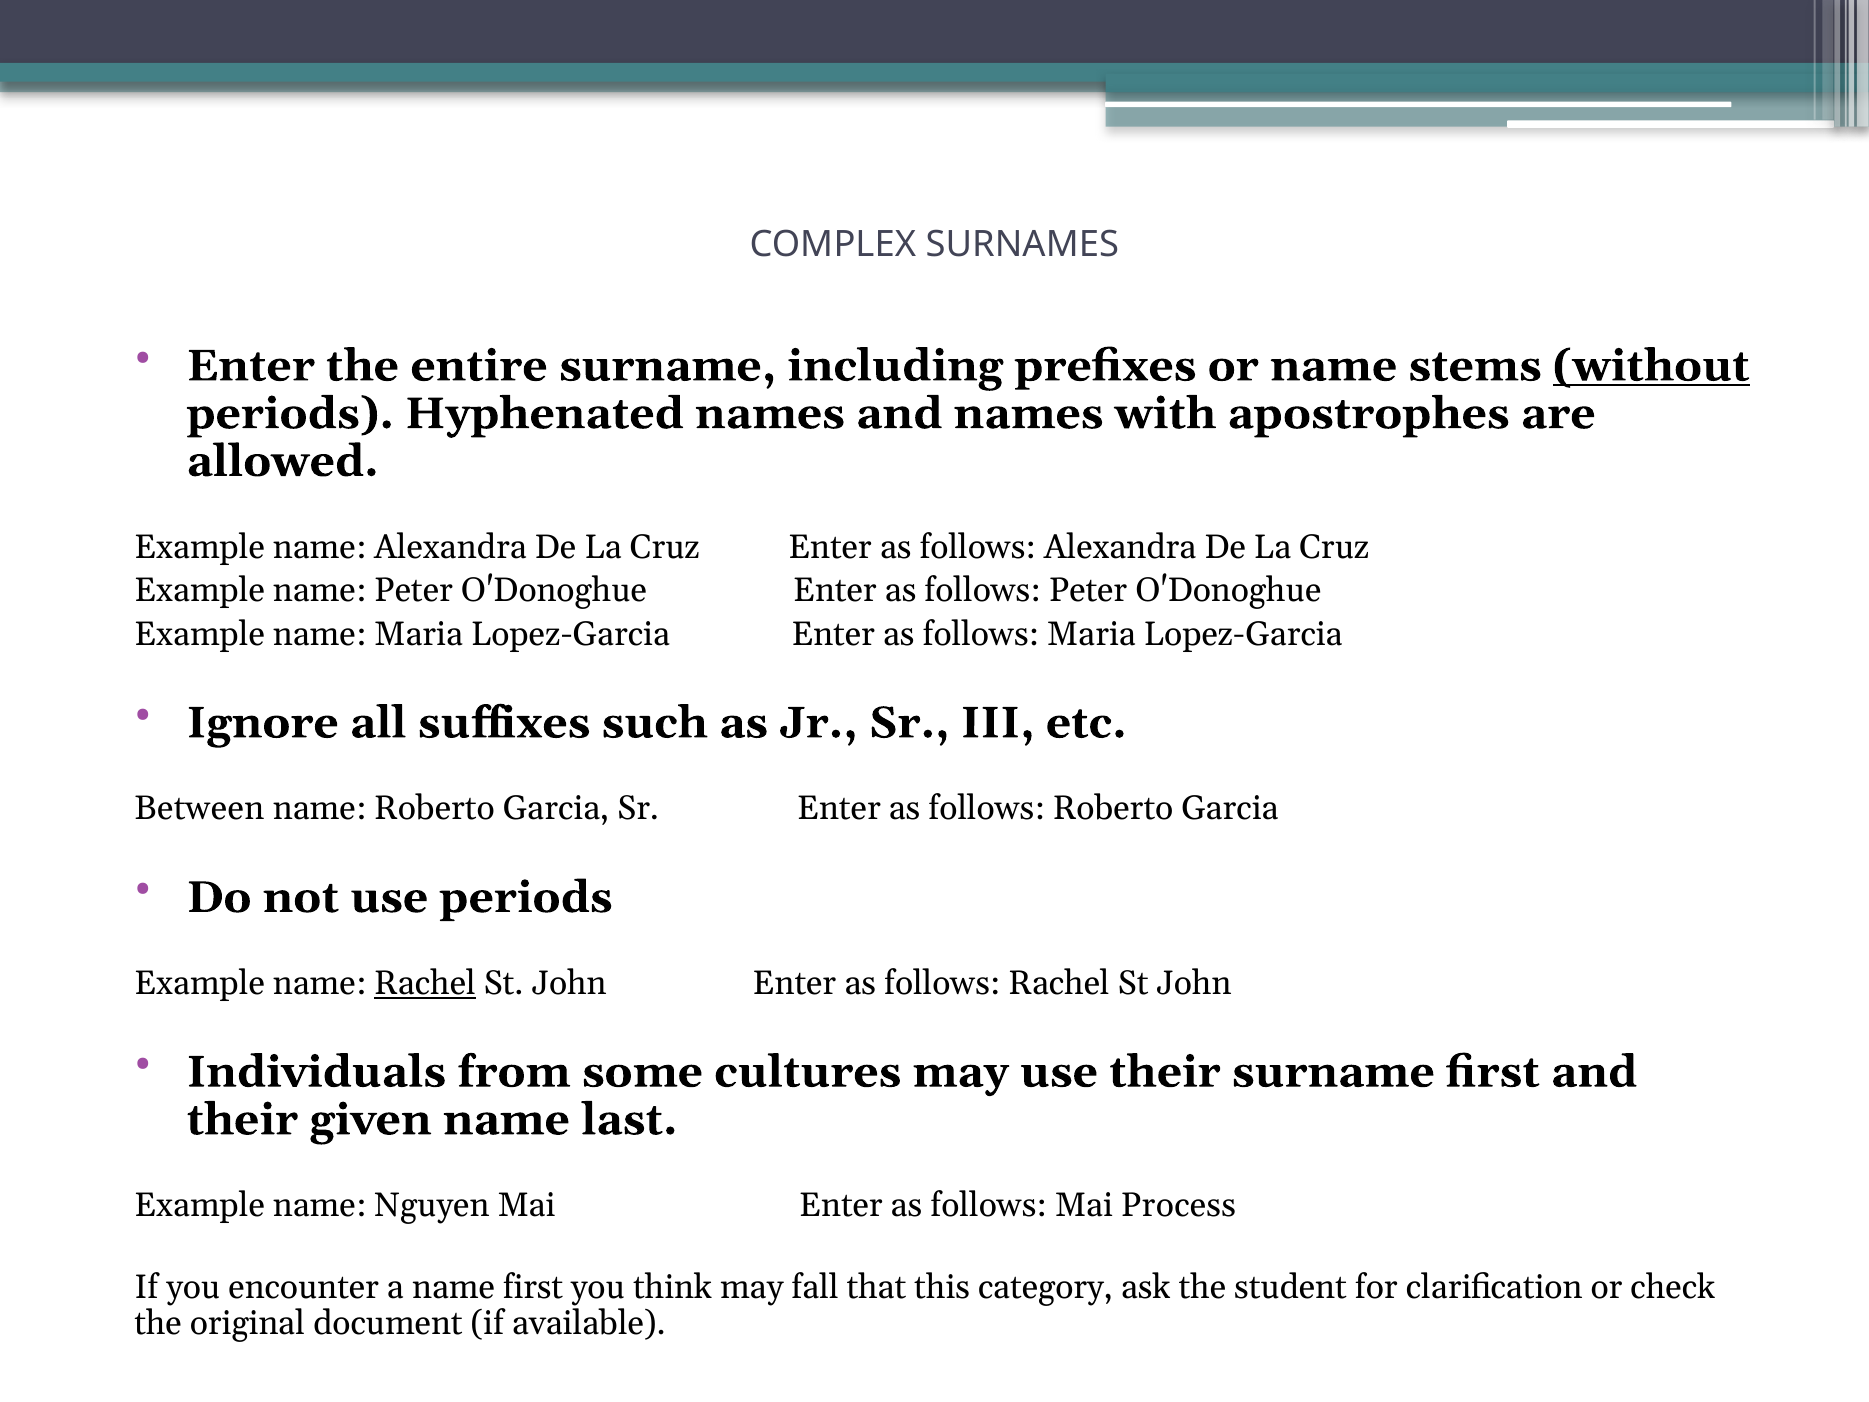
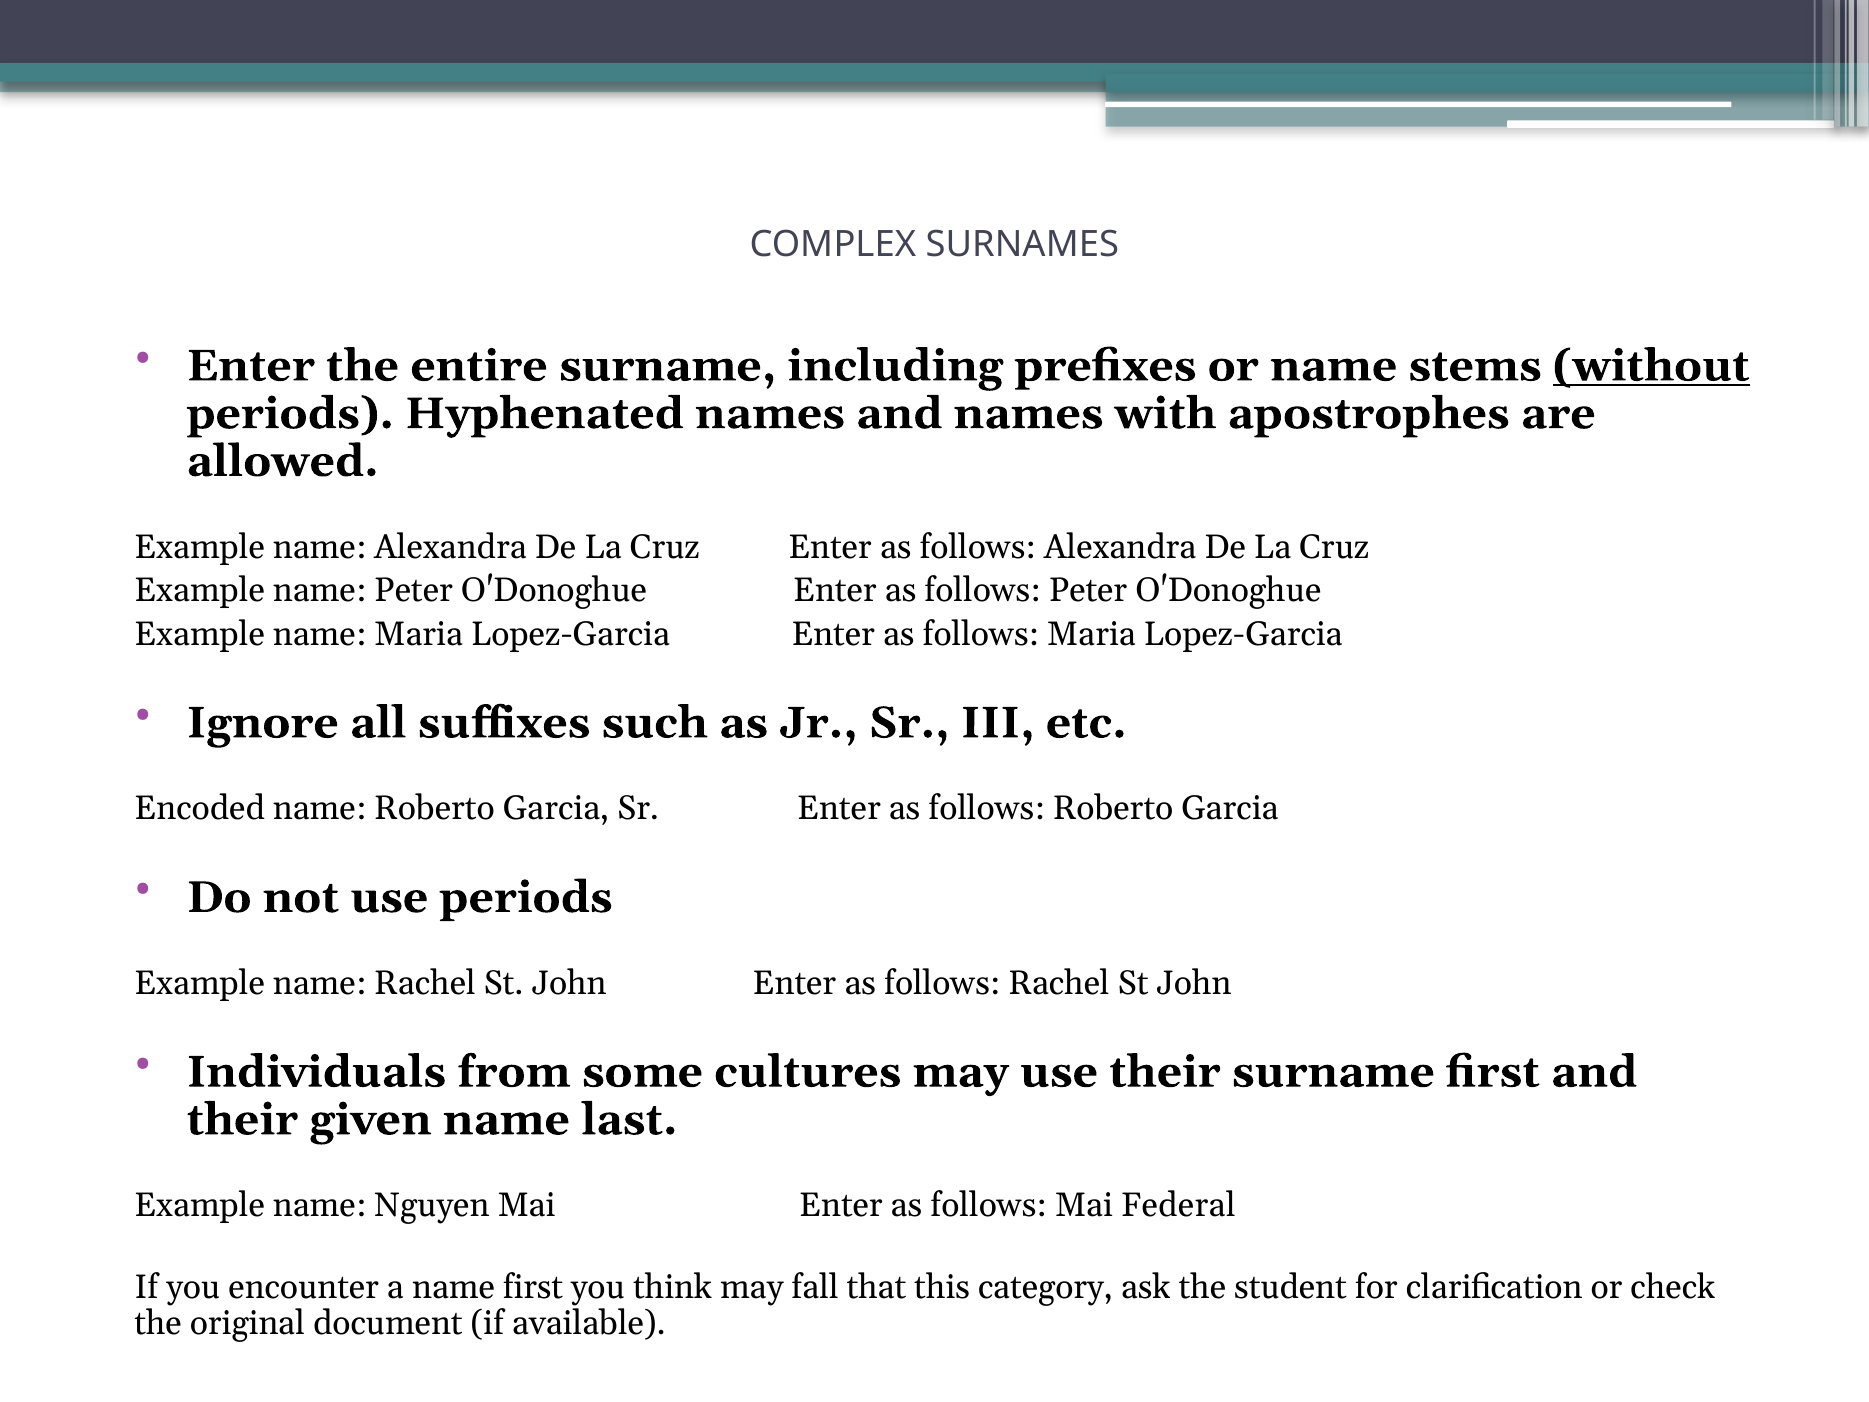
Between: Between -> Encoded
Rachel at (425, 983) underline: present -> none
Process: Process -> Federal
